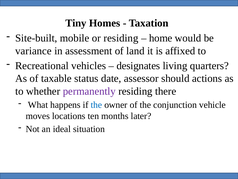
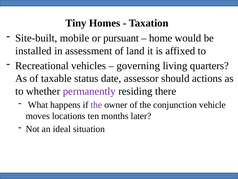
or residing: residing -> pursuant
variance: variance -> installed
designates: designates -> governing
the at (96, 105) colour: blue -> purple
